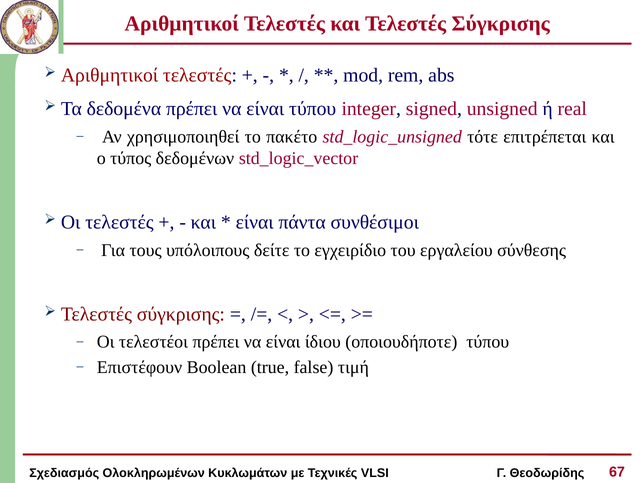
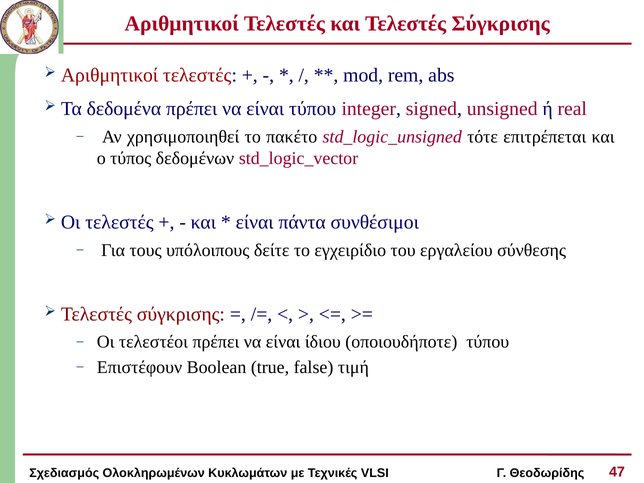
67: 67 -> 47
